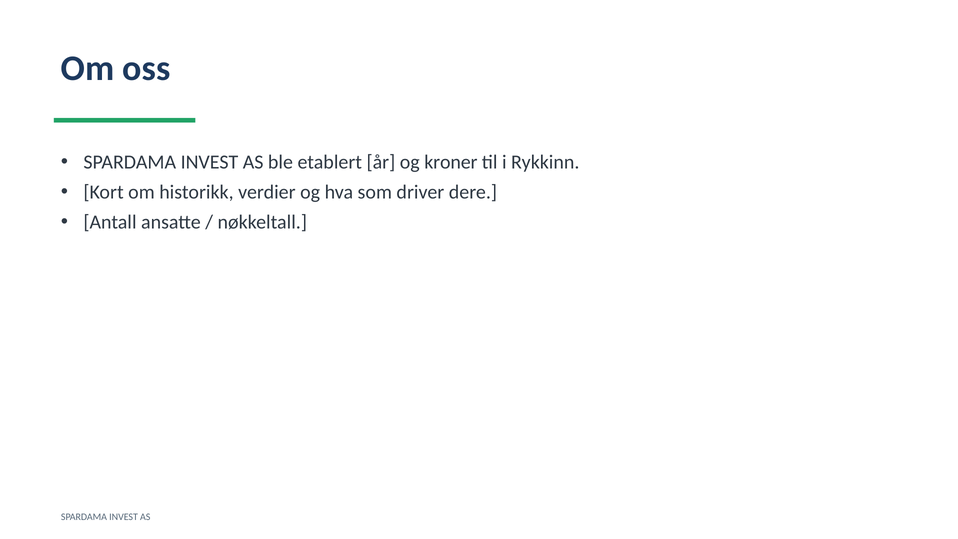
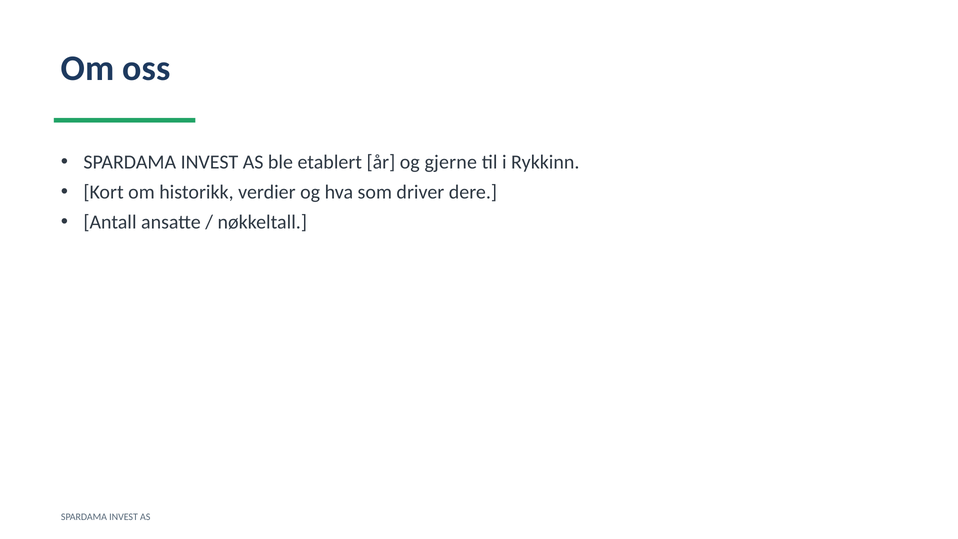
kroner: kroner -> gjerne
